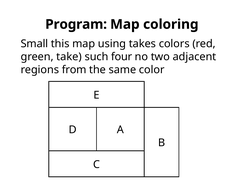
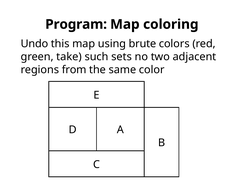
Small: Small -> Undo
takes: takes -> brute
four: four -> sets
